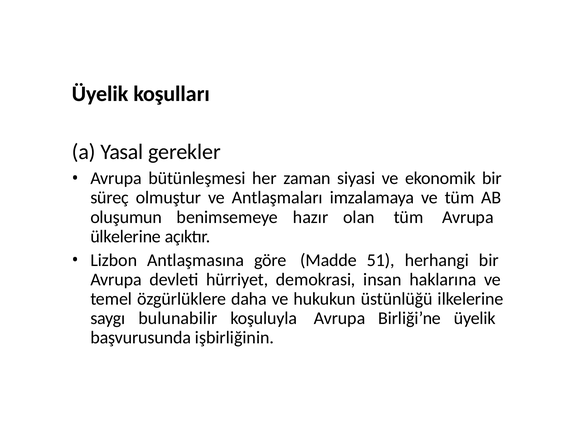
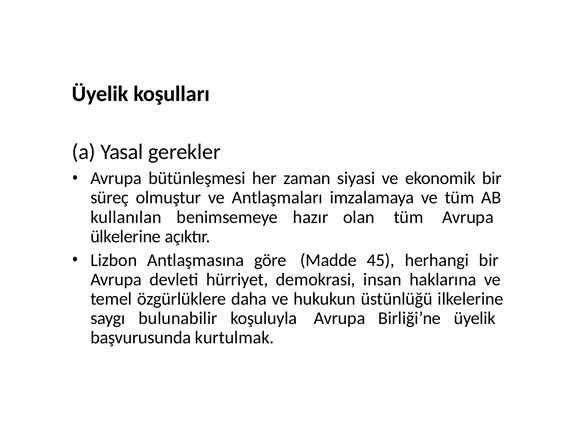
oluşumun: oluşumun -> kullanılan
51: 51 -> 45
işbirliğinin: işbirliğinin -> kurtulmak
